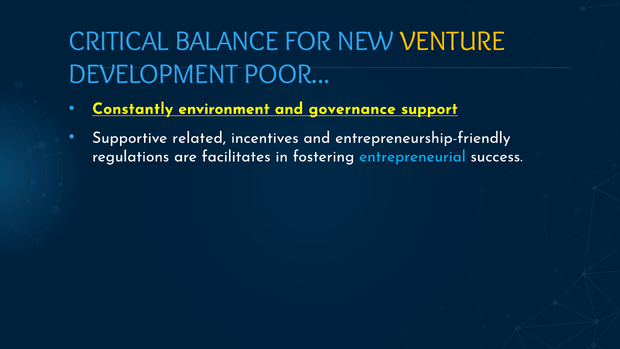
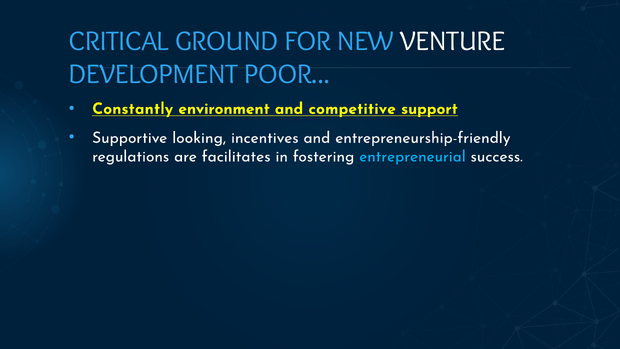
BALANCE: BALANCE -> GROUND
VENTURE colour: yellow -> white
governance: governance -> competitive
related: related -> looking
